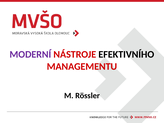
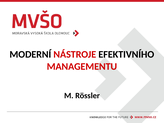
MODERNÍ colour: purple -> black
